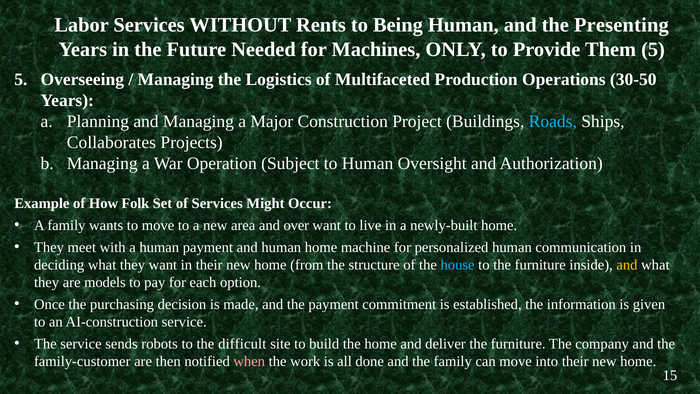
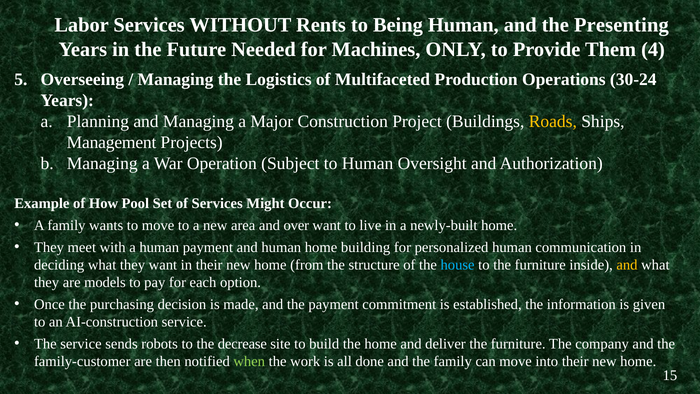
Them 5: 5 -> 4
30-50: 30-50 -> 30-24
Roads colour: light blue -> yellow
Collaborates: Collaborates -> Management
Folk: Folk -> Pool
machine: machine -> building
difficult: difficult -> decrease
when colour: pink -> light green
